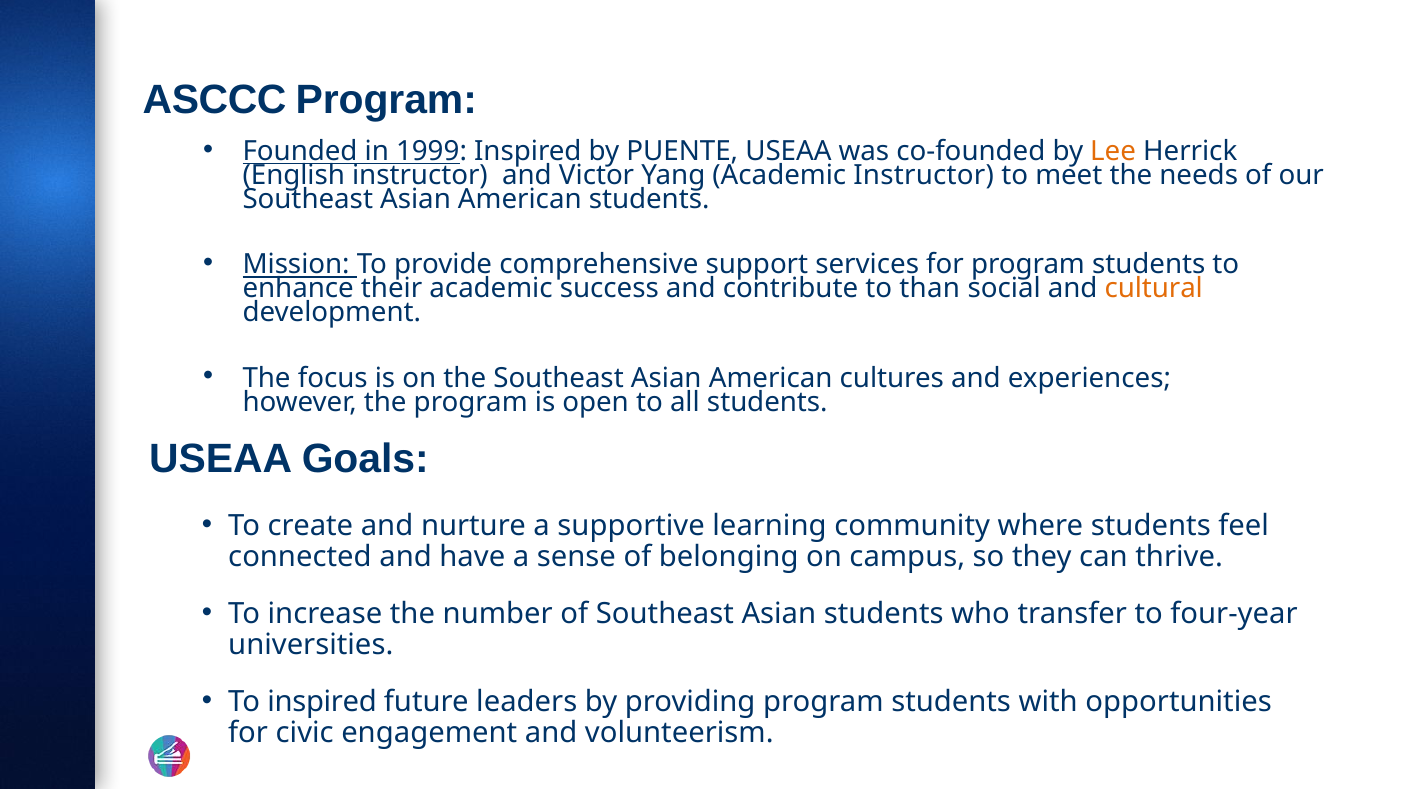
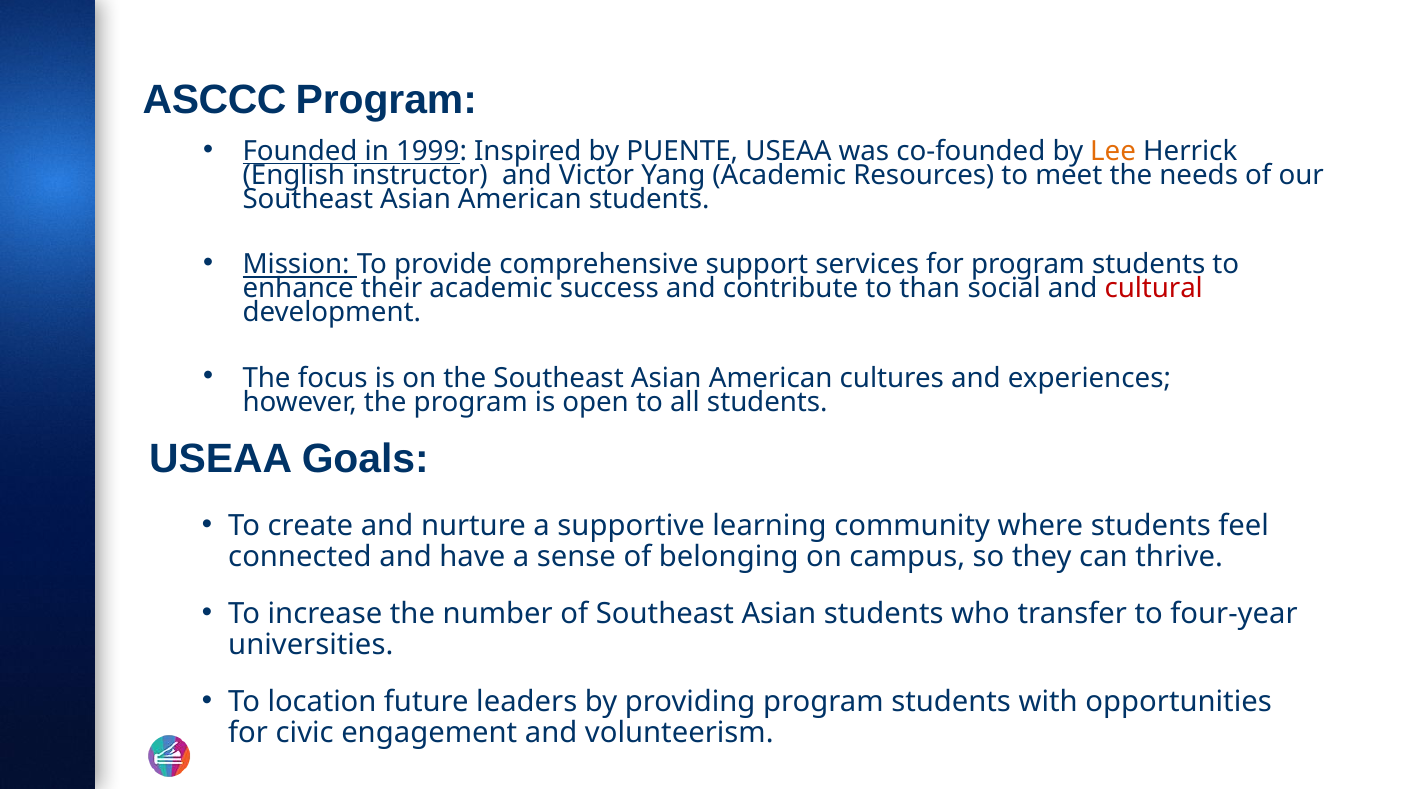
Academic Instructor: Instructor -> Resources
cultural colour: orange -> red
To inspired: inspired -> location
